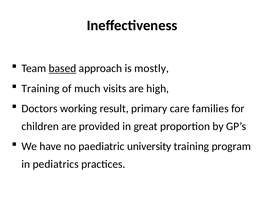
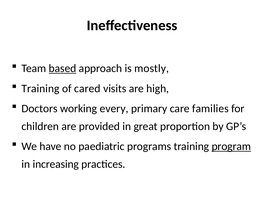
much: much -> cared
result: result -> every
university: university -> programs
program underline: none -> present
pediatrics: pediatrics -> increasing
